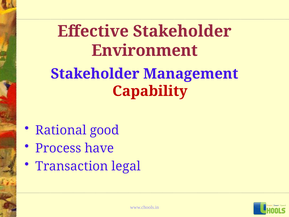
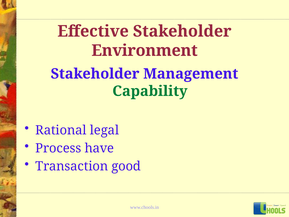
Capability colour: red -> green
good: good -> legal
legal: legal -> good
